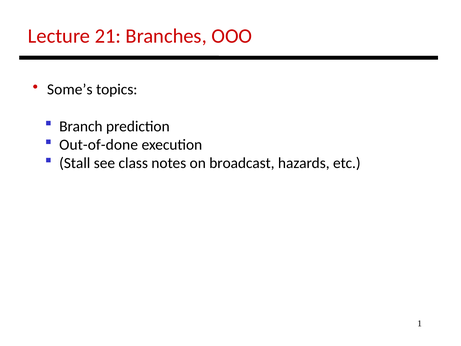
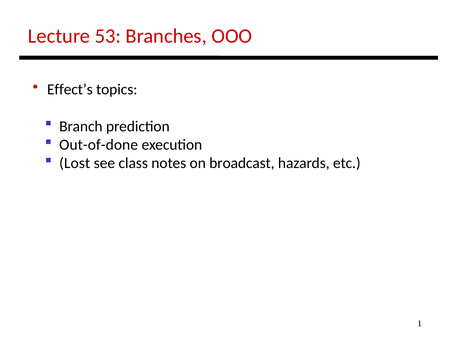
21: 21 -> 53
Some’s: Some’s -> Effect’s
Stall: Stall -> Lost
